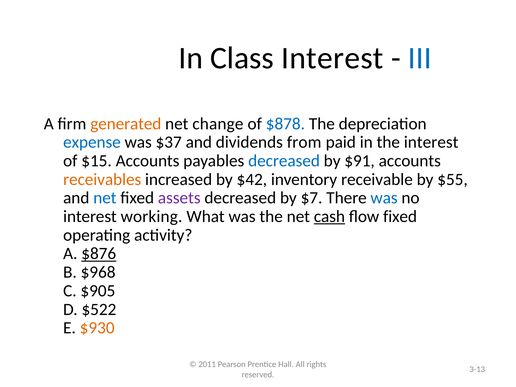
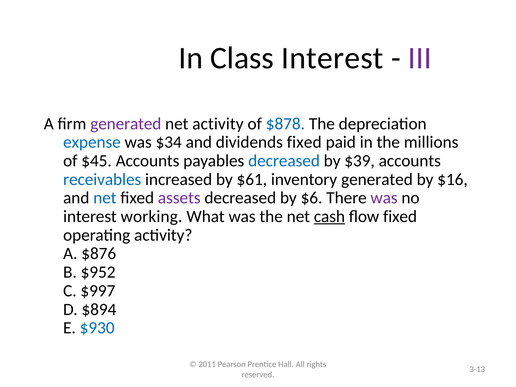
III colour: blue -> purple
generated at (126, 124) colour: orange -> purple
net change: change -> activity
$37: $37 -> $34
dividends from: from -> fixed
the interest: interest -> millions
$15: $15 -> $45
$91: $91 -> $39
receivables colour: orange -> blue
$42: $42 -> $61
inventory receivable: receivable -> generated
$55: $55 -> $16
$7: $7 -> $6
was at (384, 198) colour: blue -> purple
$876 underline: present -> none
$968: $968 -> $952
$905: $905 -> $997
$522: $522 -> $894
$930 colour: orange -> blue
